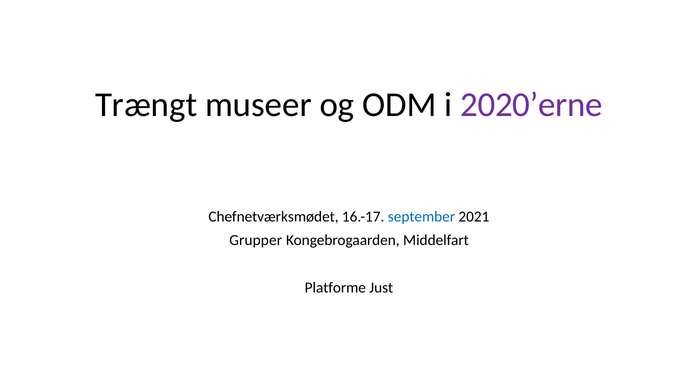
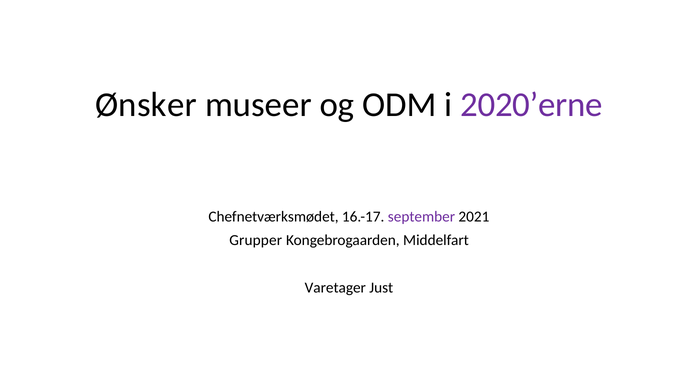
Trængt: Trængt -> Ønsker
september colour: blue -> purple
Platforme: Platforme -> Varetager
